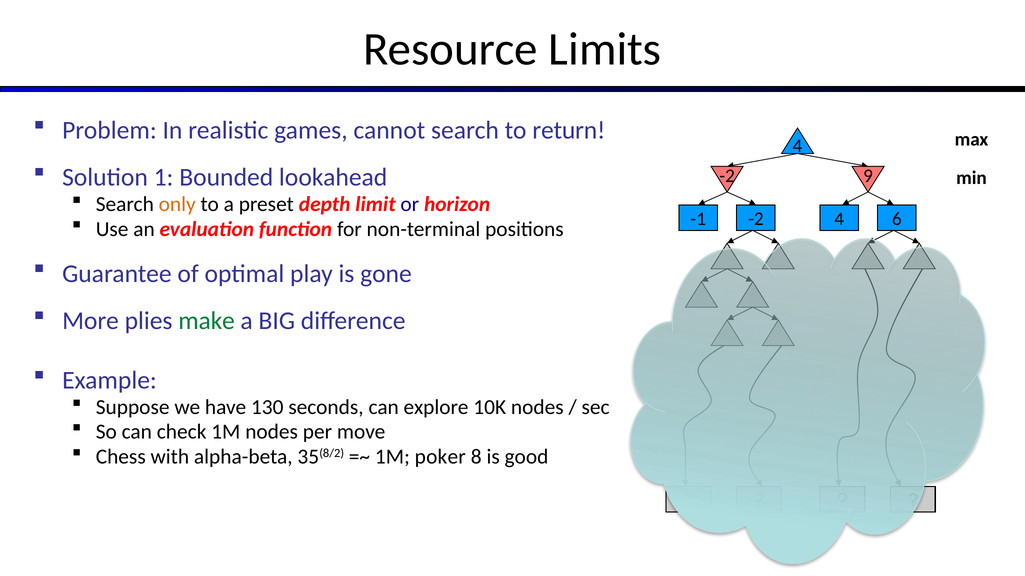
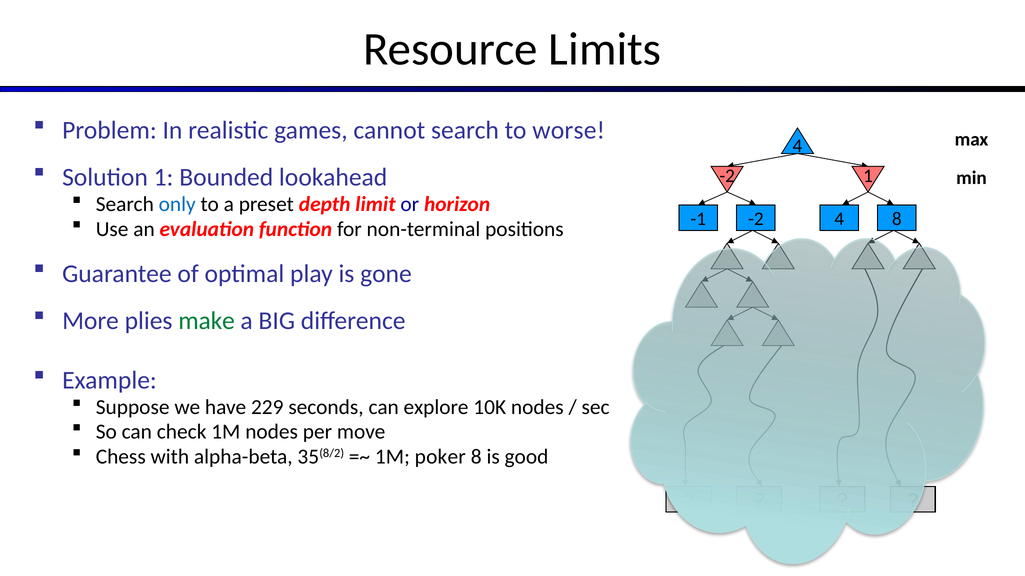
return: return -> worse
-2 9: 9 -> 1
only colour: orange -> blue
4 6: 6 -> 8
130: 130 -> 229
